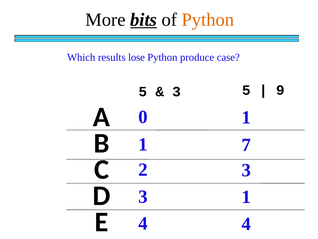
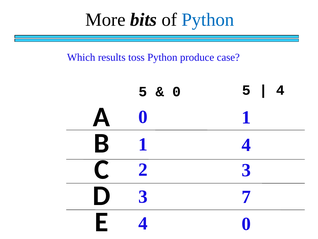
bits underline: present -> none
Python at (208, 20) colour: orange -> blue
lose: lose -> toss
3 at (177, 92): 3 -> 0
9 at (280, 90): 9 -> 4
1 7: 7 -> 4
3 1: 1 -> 7
4 at (246, 224): 4 -> 0
